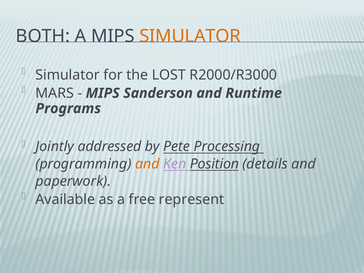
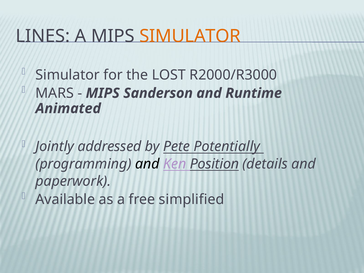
BOTH: BOTH -> LINES
Programs: Programs -> Animated
Processing: Processing -> Potentially
and at (147, 164) colour: orange -> black
represent: represent -> simplified
